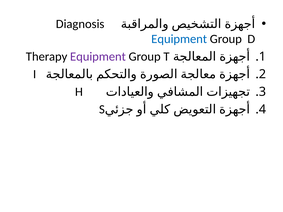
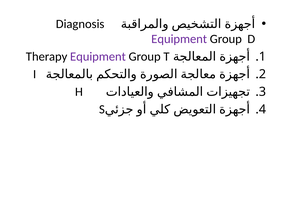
Equipment at (179, 39) colour: blue -> purple
